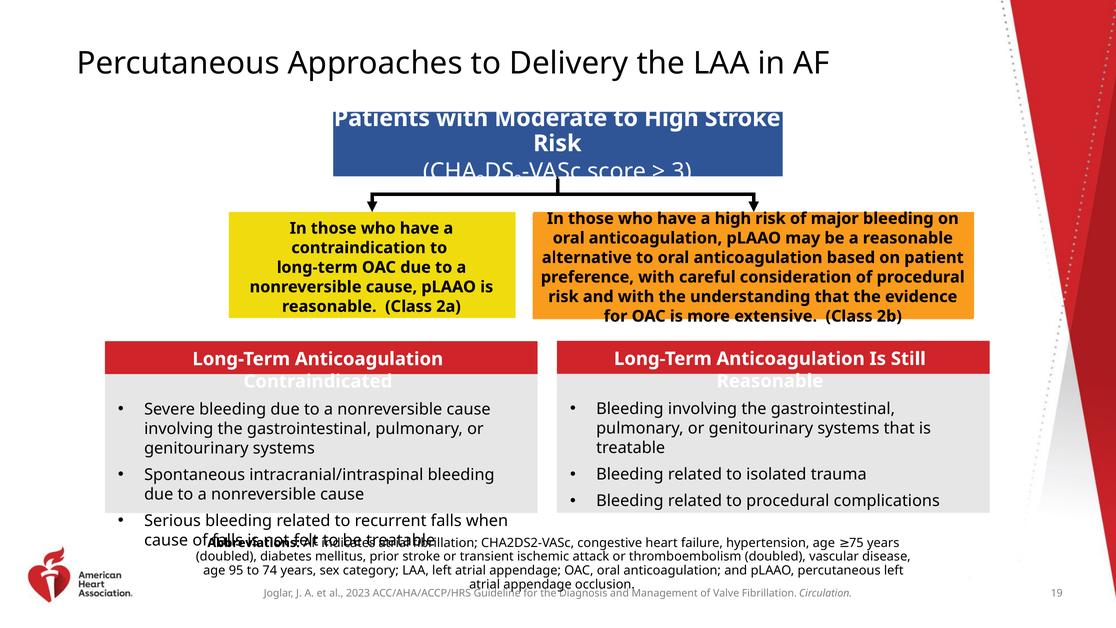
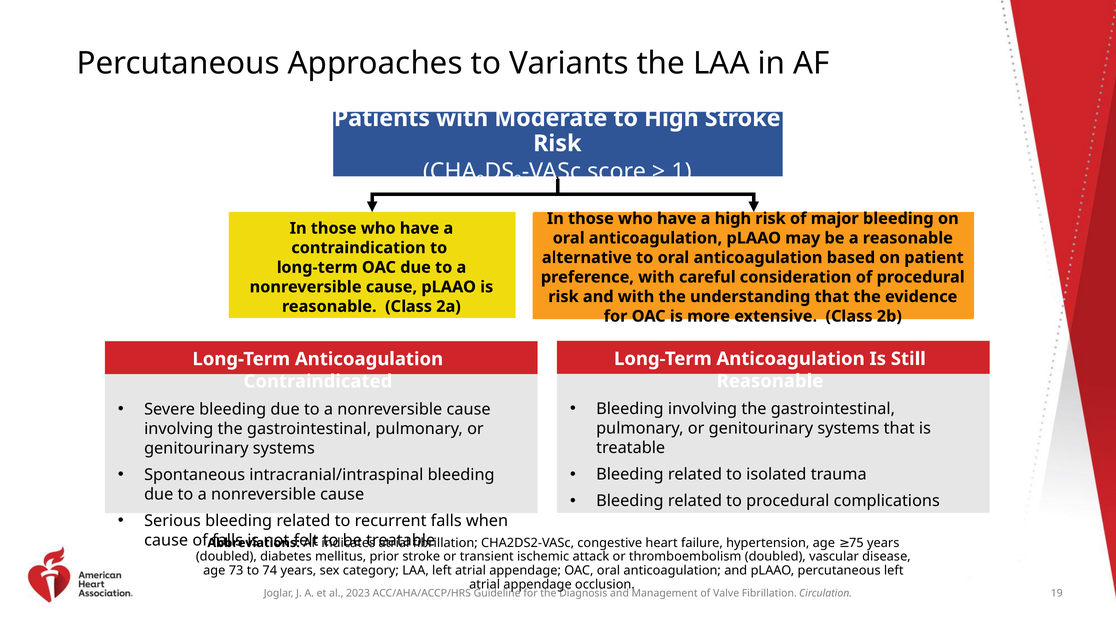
Delivery: Delivery -> Variants
3: 3 -> 1
95: 95 -> 73
